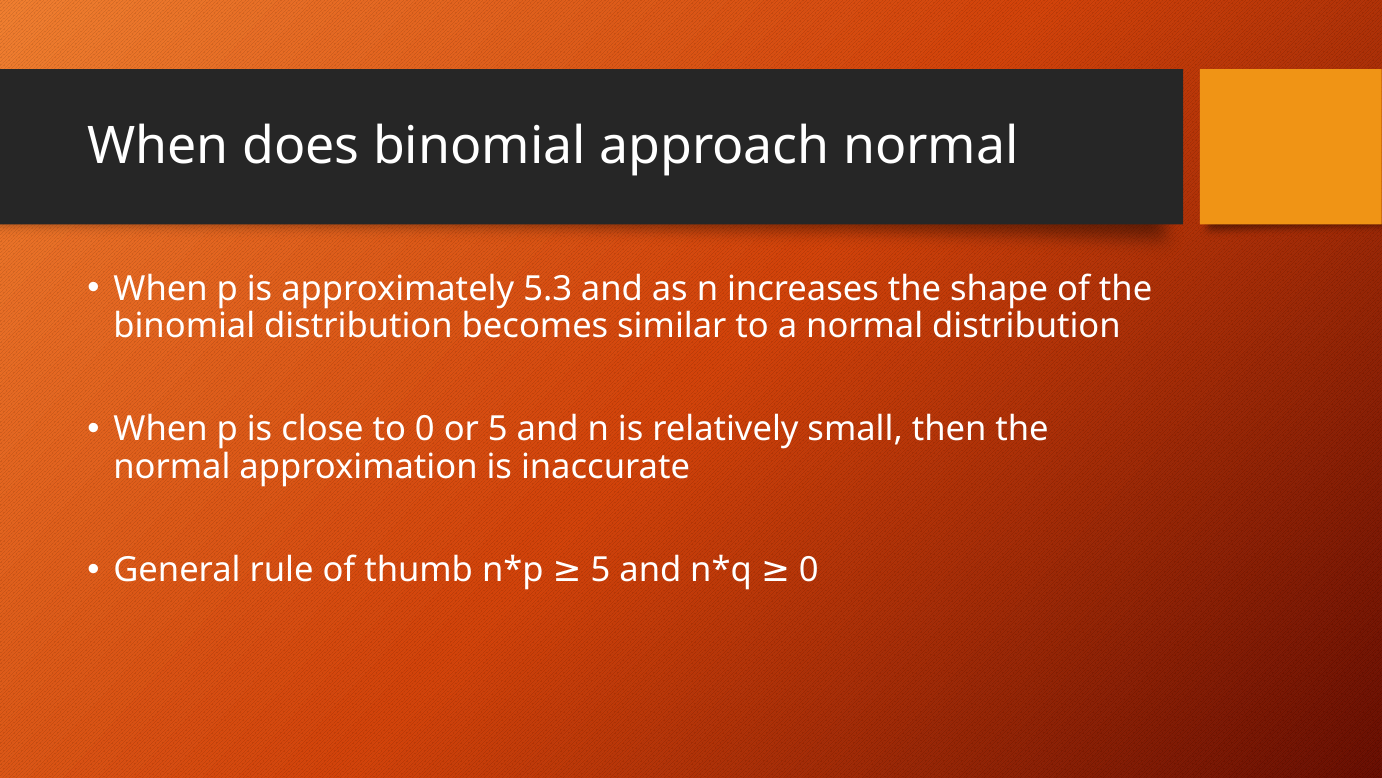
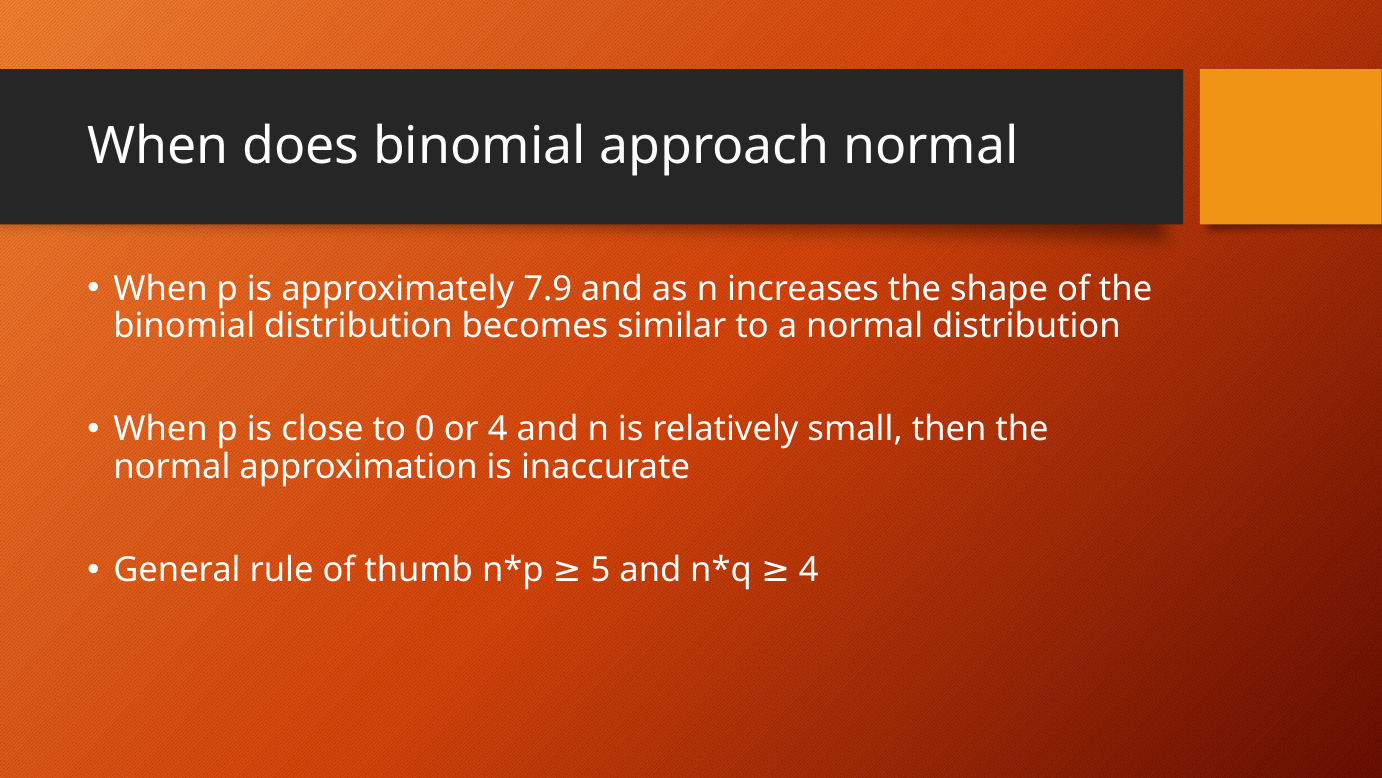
5.3: 5.3 -> 7.9
or 5: 5 -> 4
0 at (809, 570): 0 -> 4
